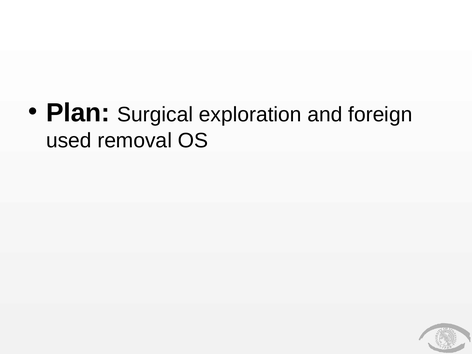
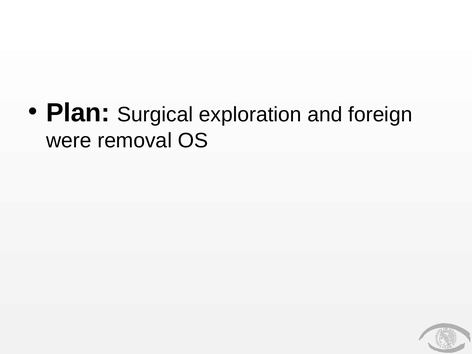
used: used -> were
